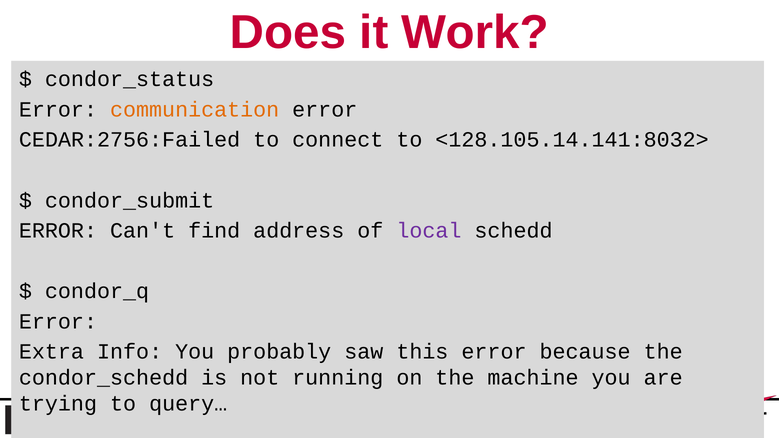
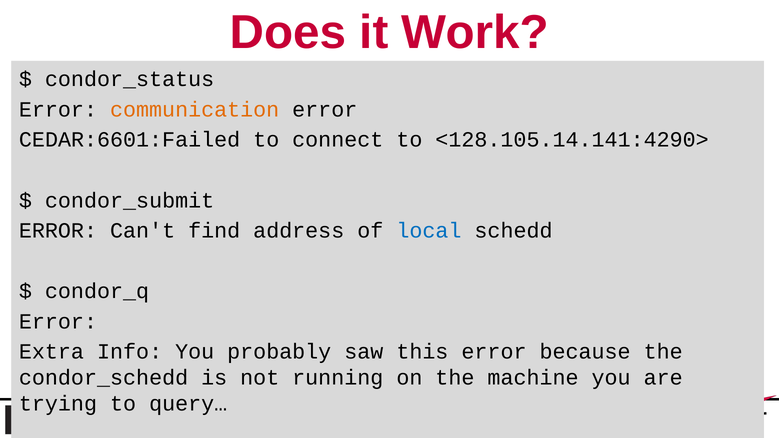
CEDAR:2756:Failed: CEDAR:2756:Failed -> CEDAR:6601:Failed
<128.105.14.141:8032>: <128.105.14.141:8032> -> <128.105.14.141:4290>
local colour: purple -> blue
